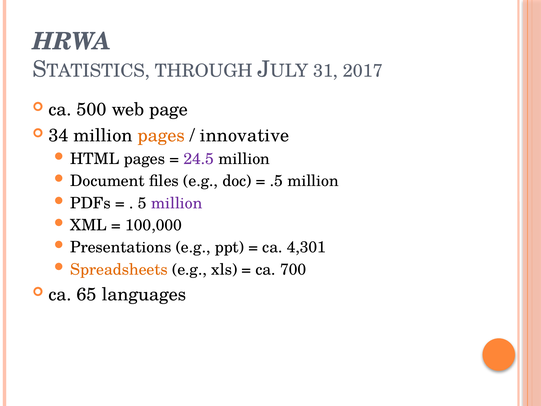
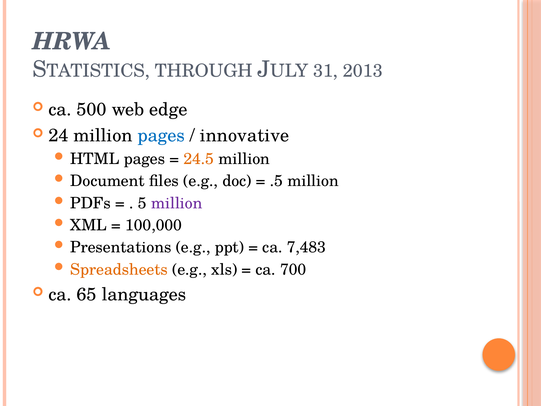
2017: 2017 -> 2013
page: page -> edge
34: 34 -> 24
pages at (161, 136) colour: orange -> blue
24.5 colour: purple -> orange
4,301: 4,301 -> 7,483
